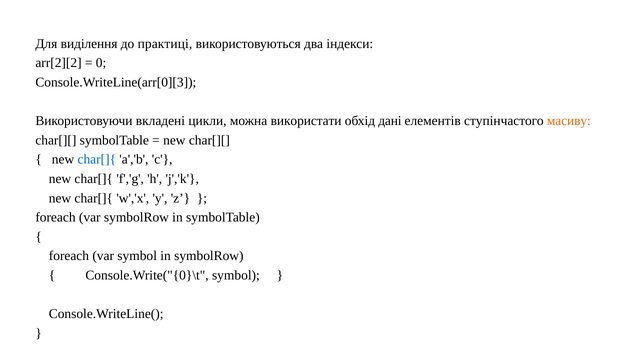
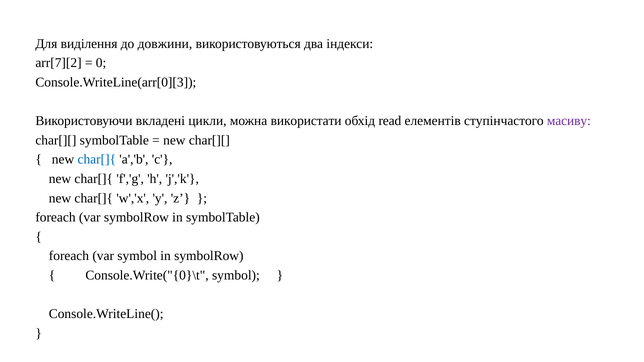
практиці: практиці -> довжини
arr[2][2: arr[2][2 -> arr[7][2
дані: дані -> read
масиву colour: orange -> purple
